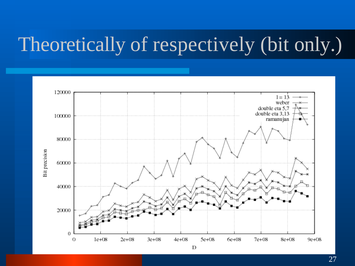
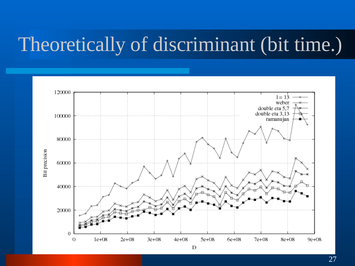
respectively: respectively -> discriminant
only: only -> time
